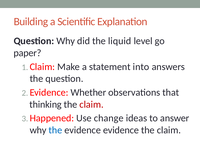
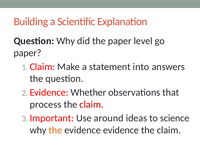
the liquid: liquid -> paper
thinking: thinking -> process
Happened: Happened -> Important
change: change -> around
answer: answer -> science
the at (55, 130) colour: blue -> orange
